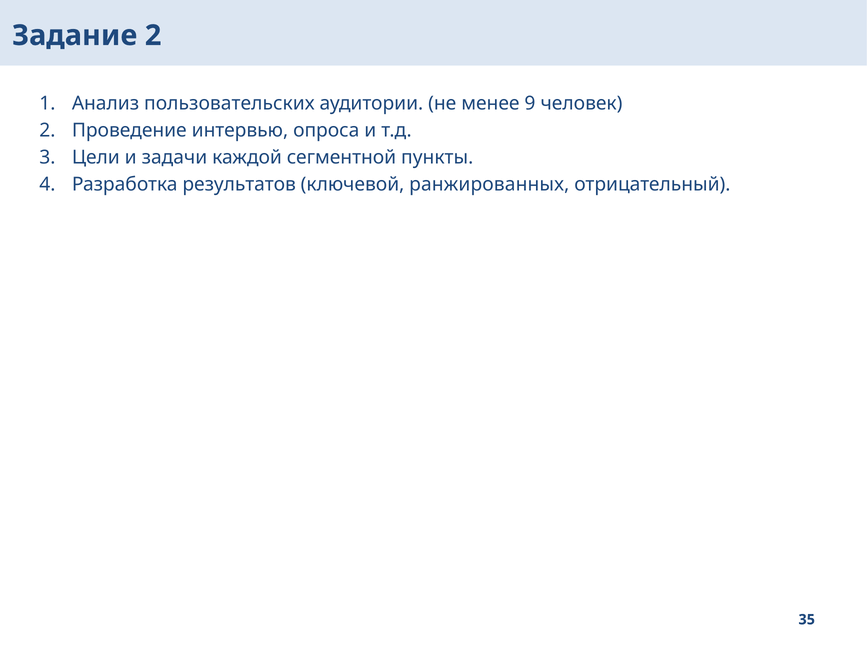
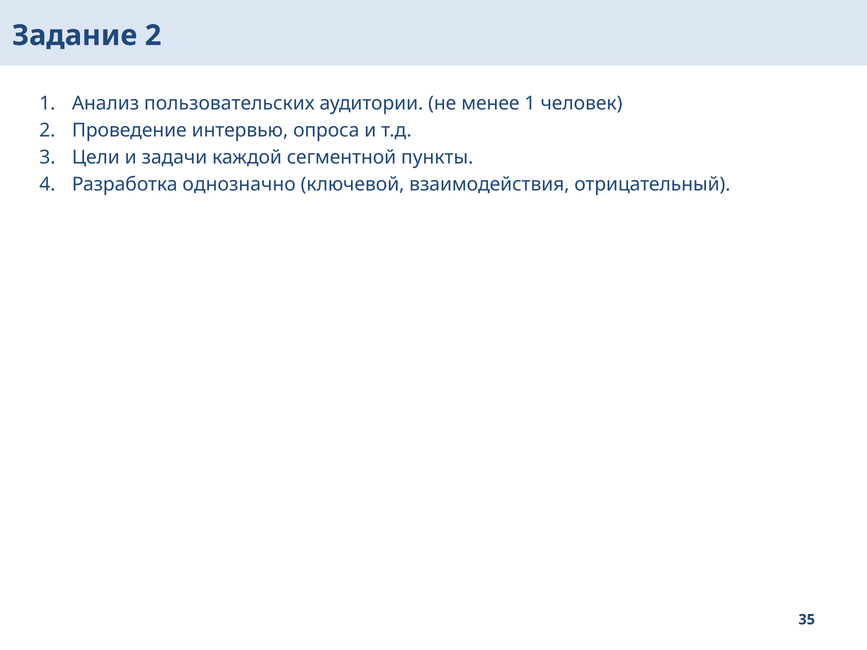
менее 9: 9 -> 1
результатов: результатов -> однозначно
ранжированных: ранжированных -> взаимодействия
